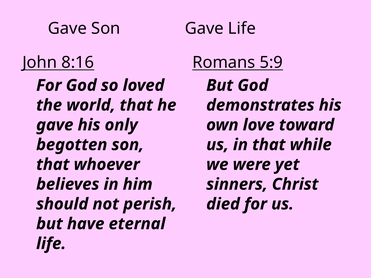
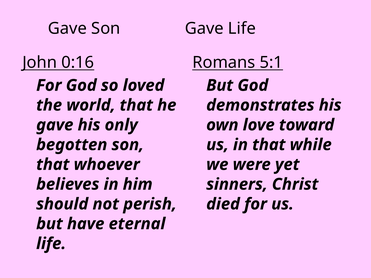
8:16: 8:16 -> 0:16
5:9: 5:9 -> 5:1
